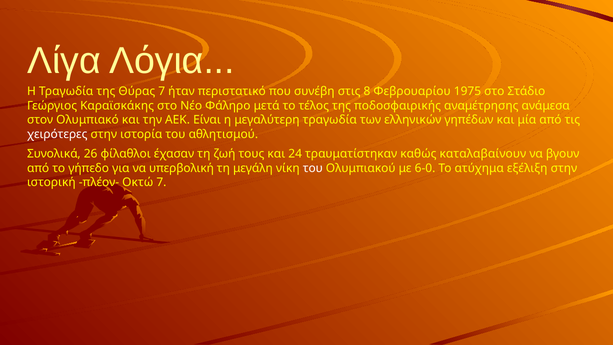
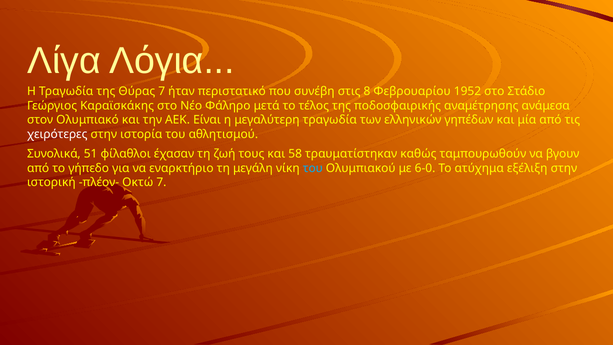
1975: 1975 -> 1952
26: 26 -> 51
24: 24 -> 58
καταλαβαίνουν: καταλαβαίνουν -> ταμπουρωθούν
υπερβολική: υπερβολική -> εναρκτήριο
του at (313, 168) colour: white -> light blue
